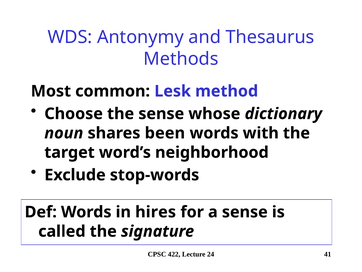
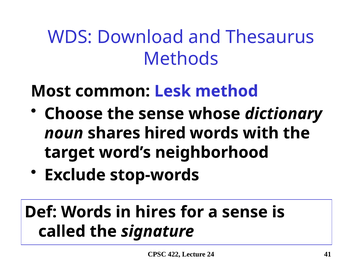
Antonymy: Antonymy -> Download
been: been -> hired
